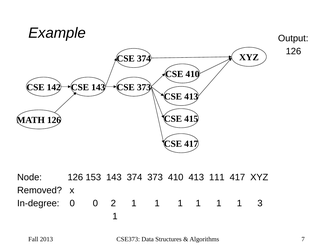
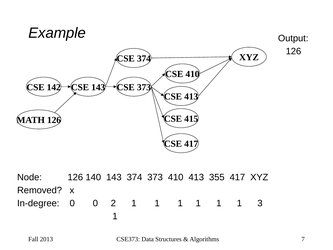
153: 153 -> 140
111: 111 -> 355
